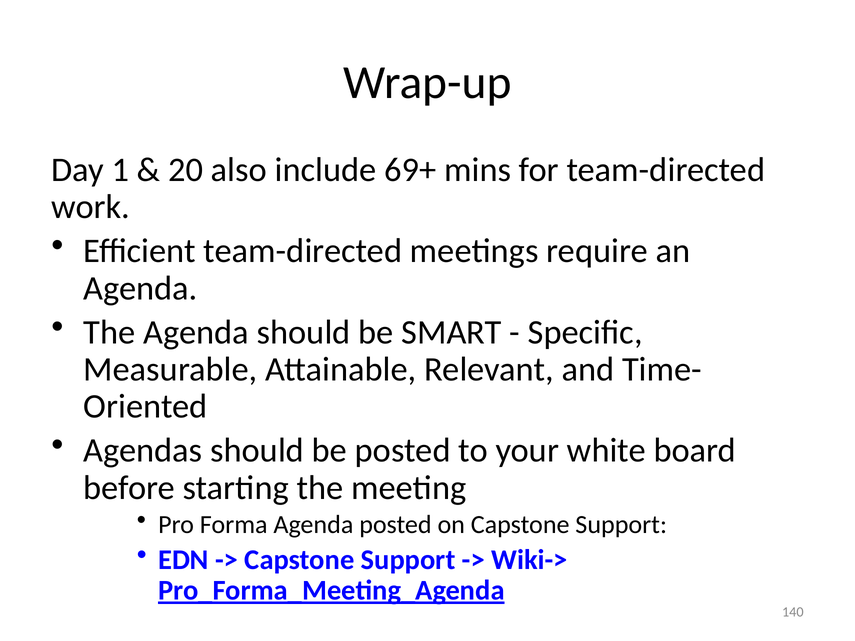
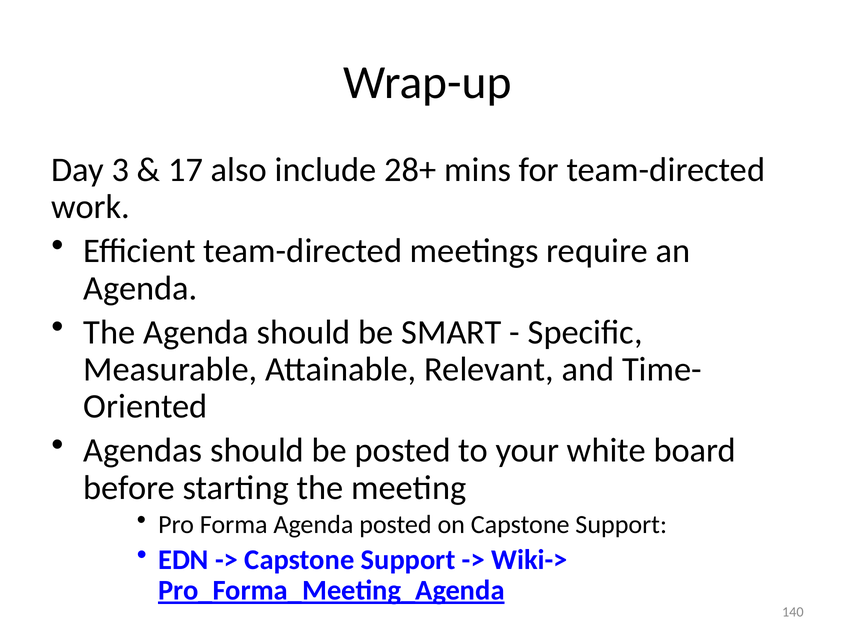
1: 1 -> 3
20: 20 -> 17
69+: 69+ -> 28+
